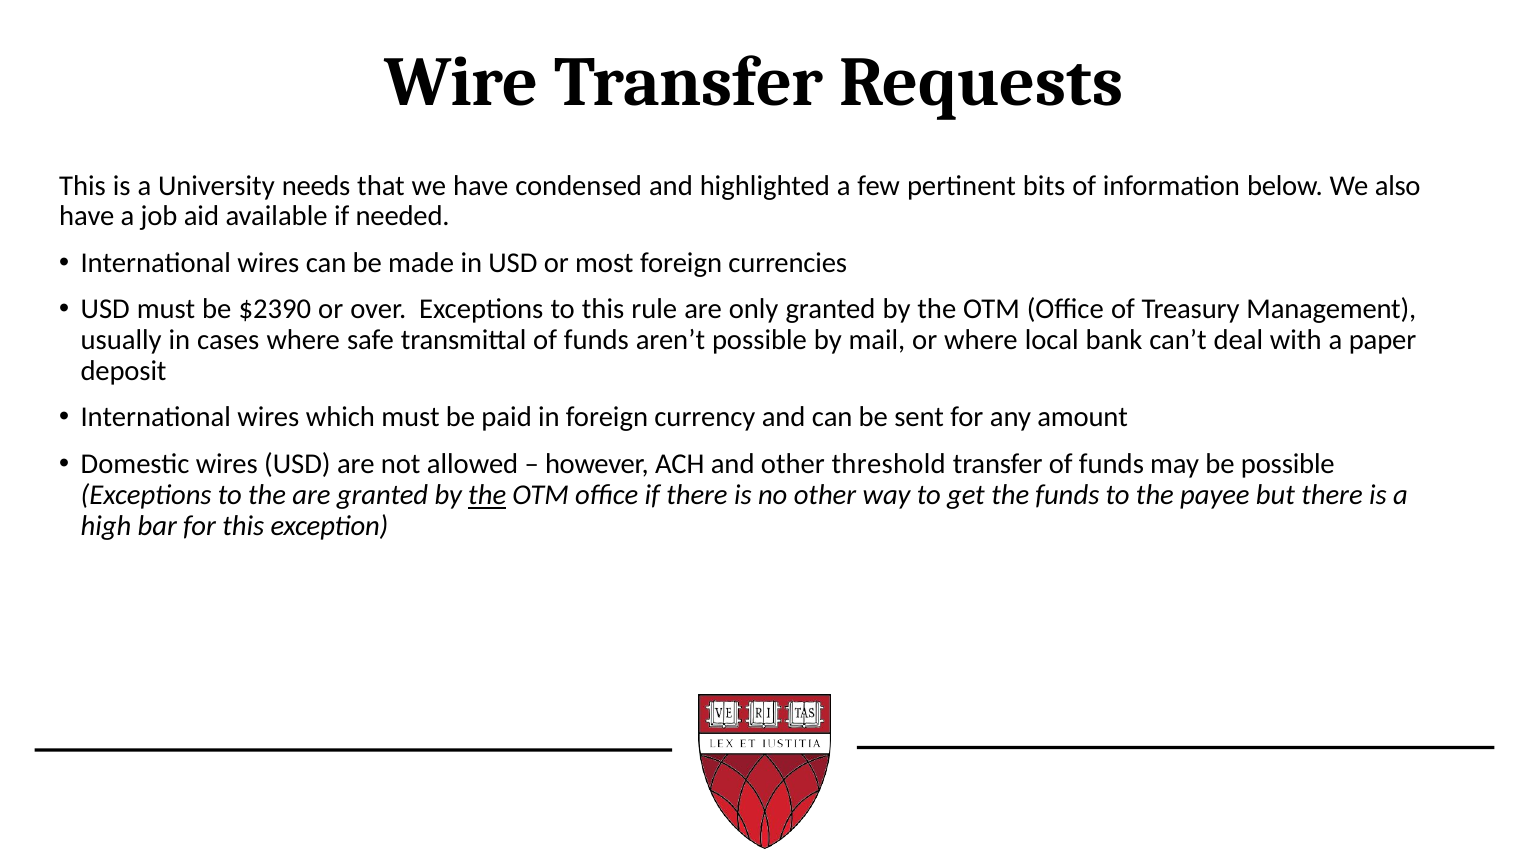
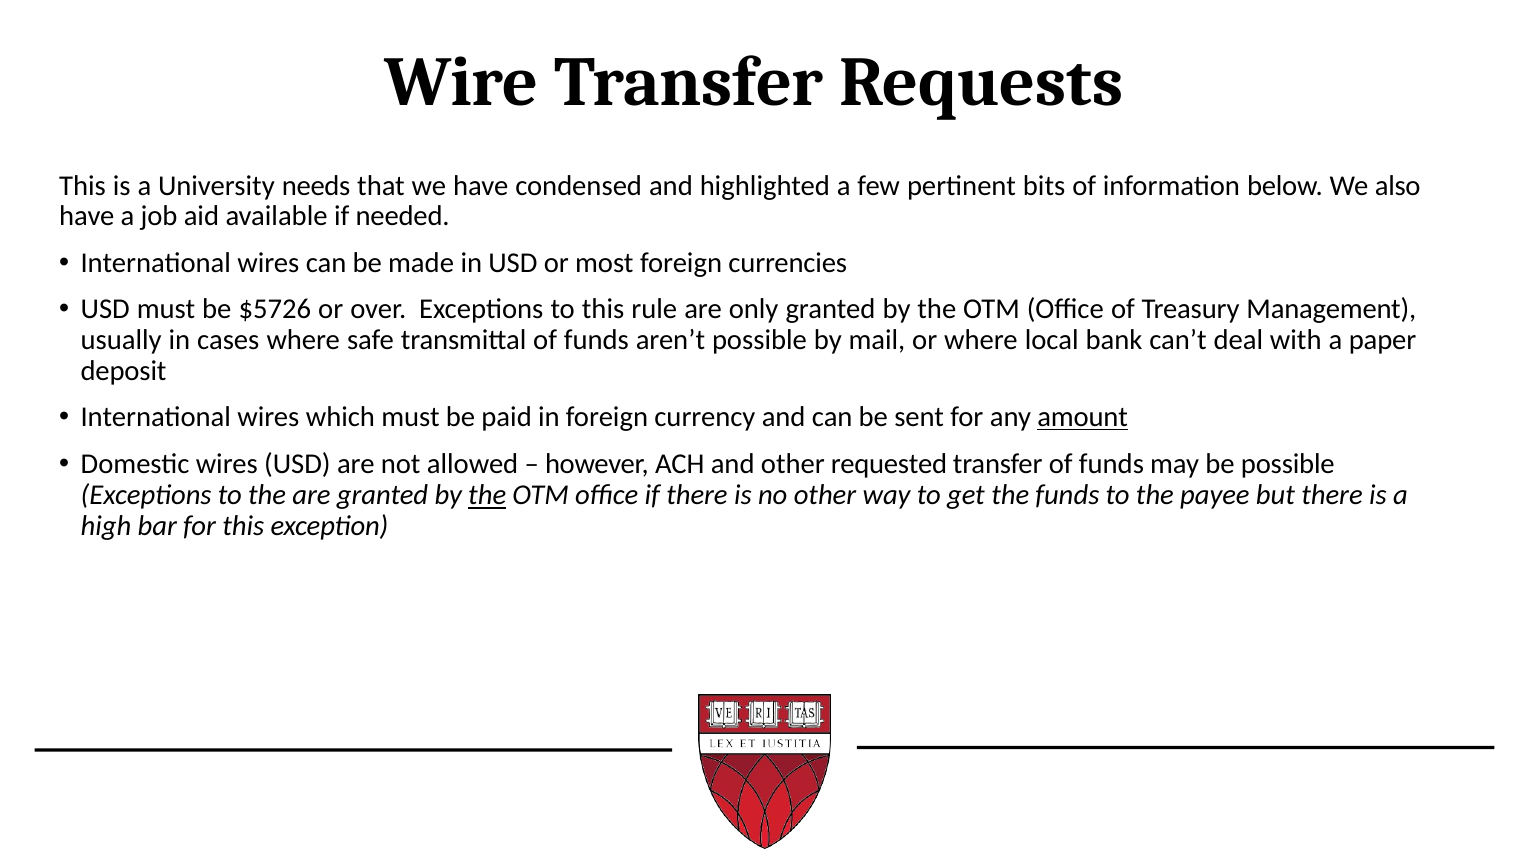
$2390: $2390 -> $5726
amount underline: none -> present
threshold: threshold -> requested
